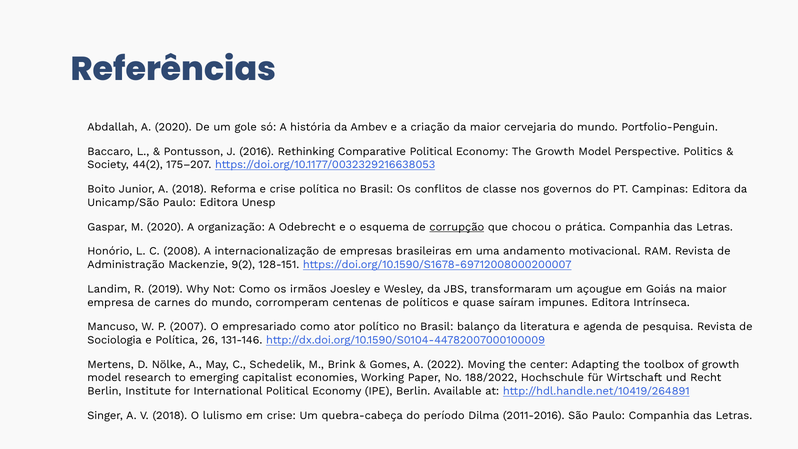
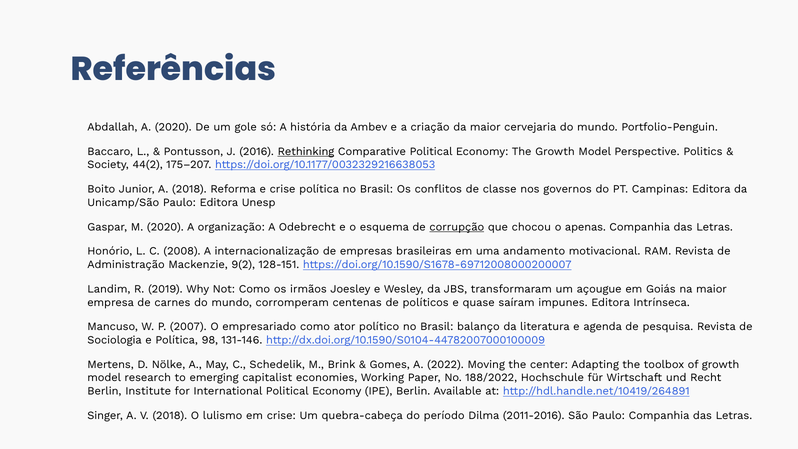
Rethinking underline: none -> present
prática: prática -> apenas
26: 26 -> 98
